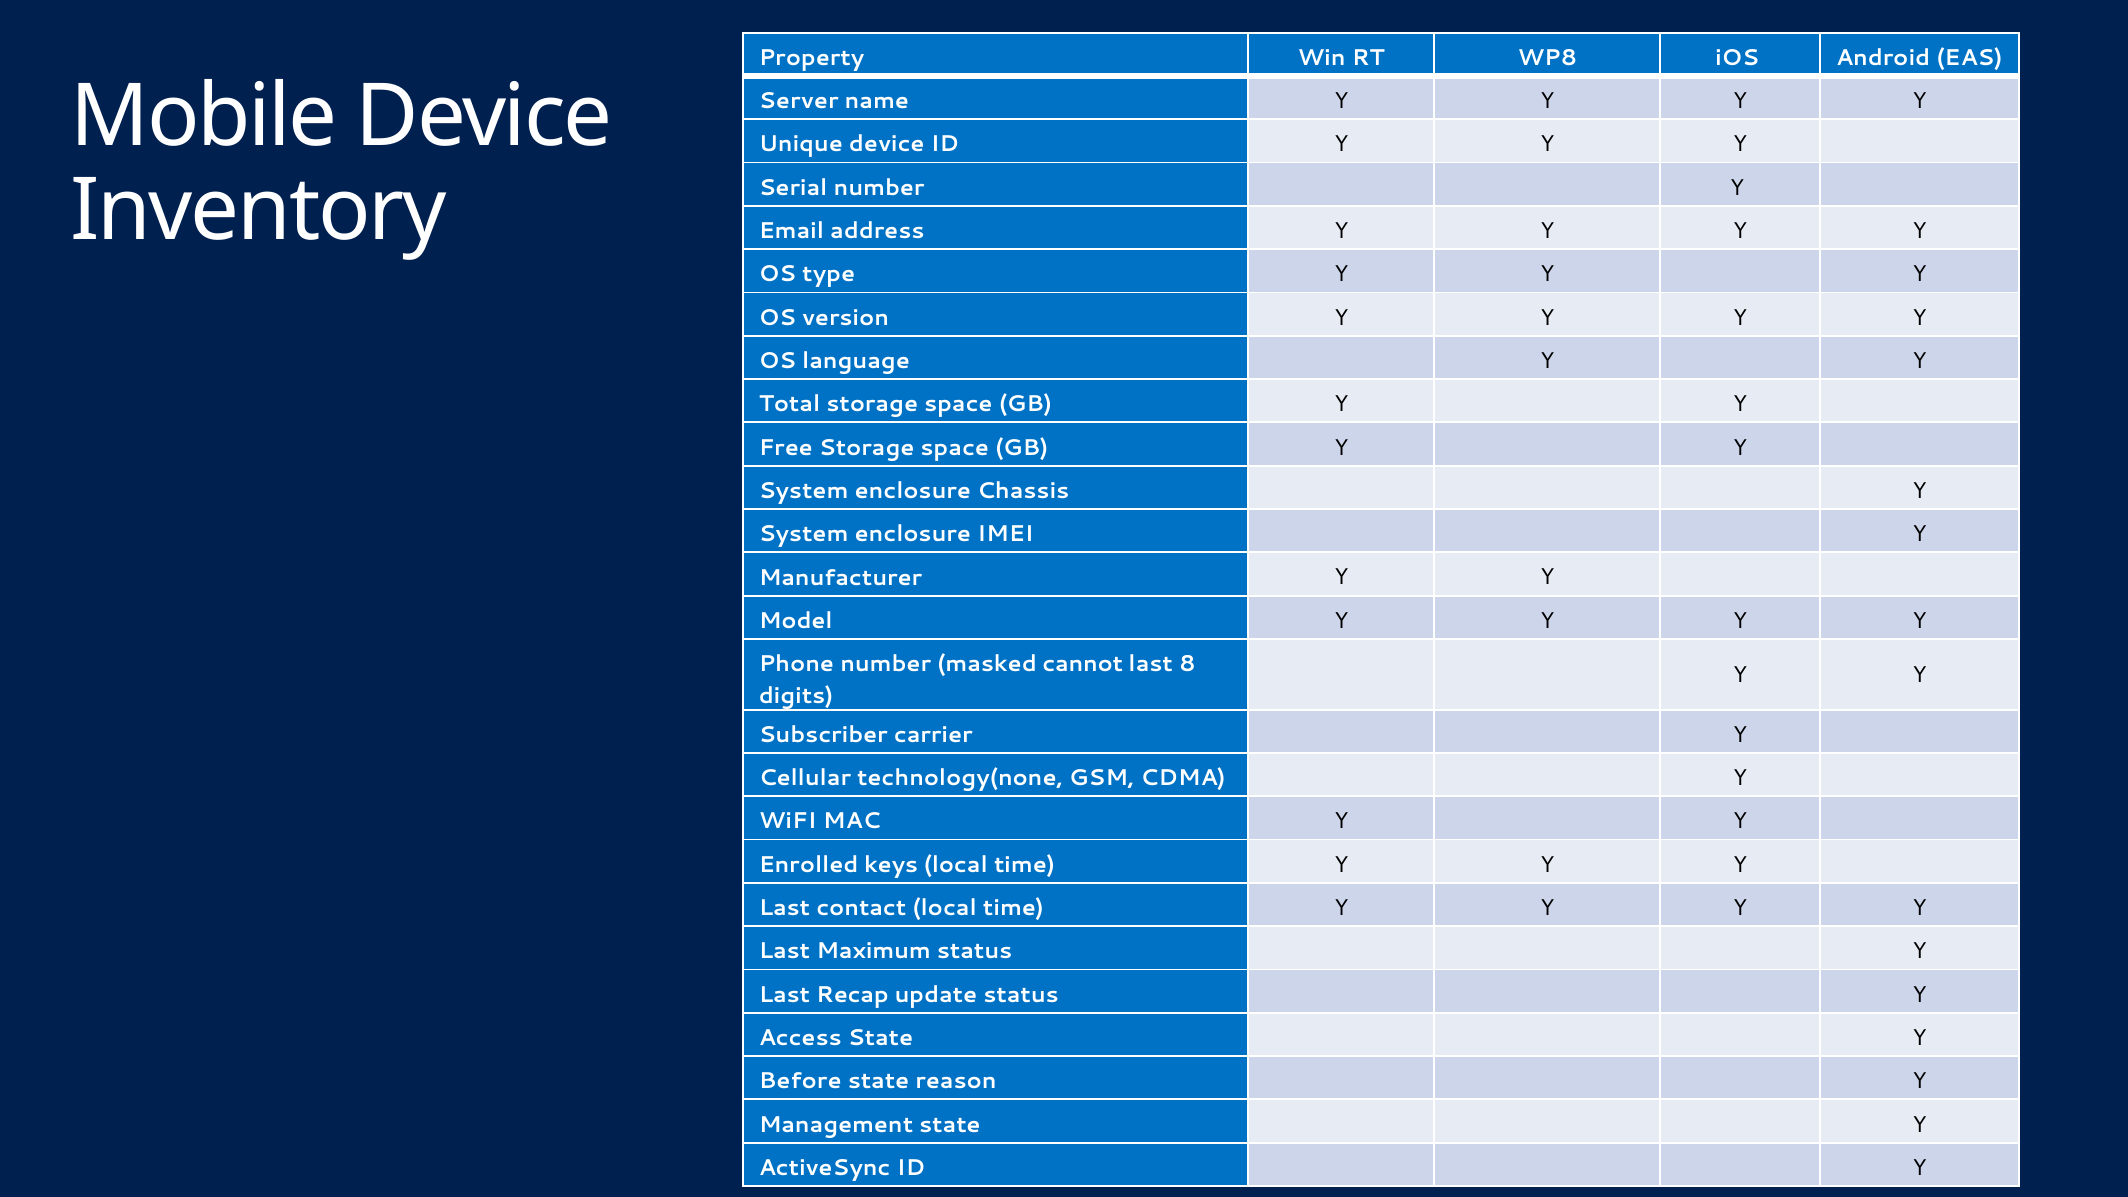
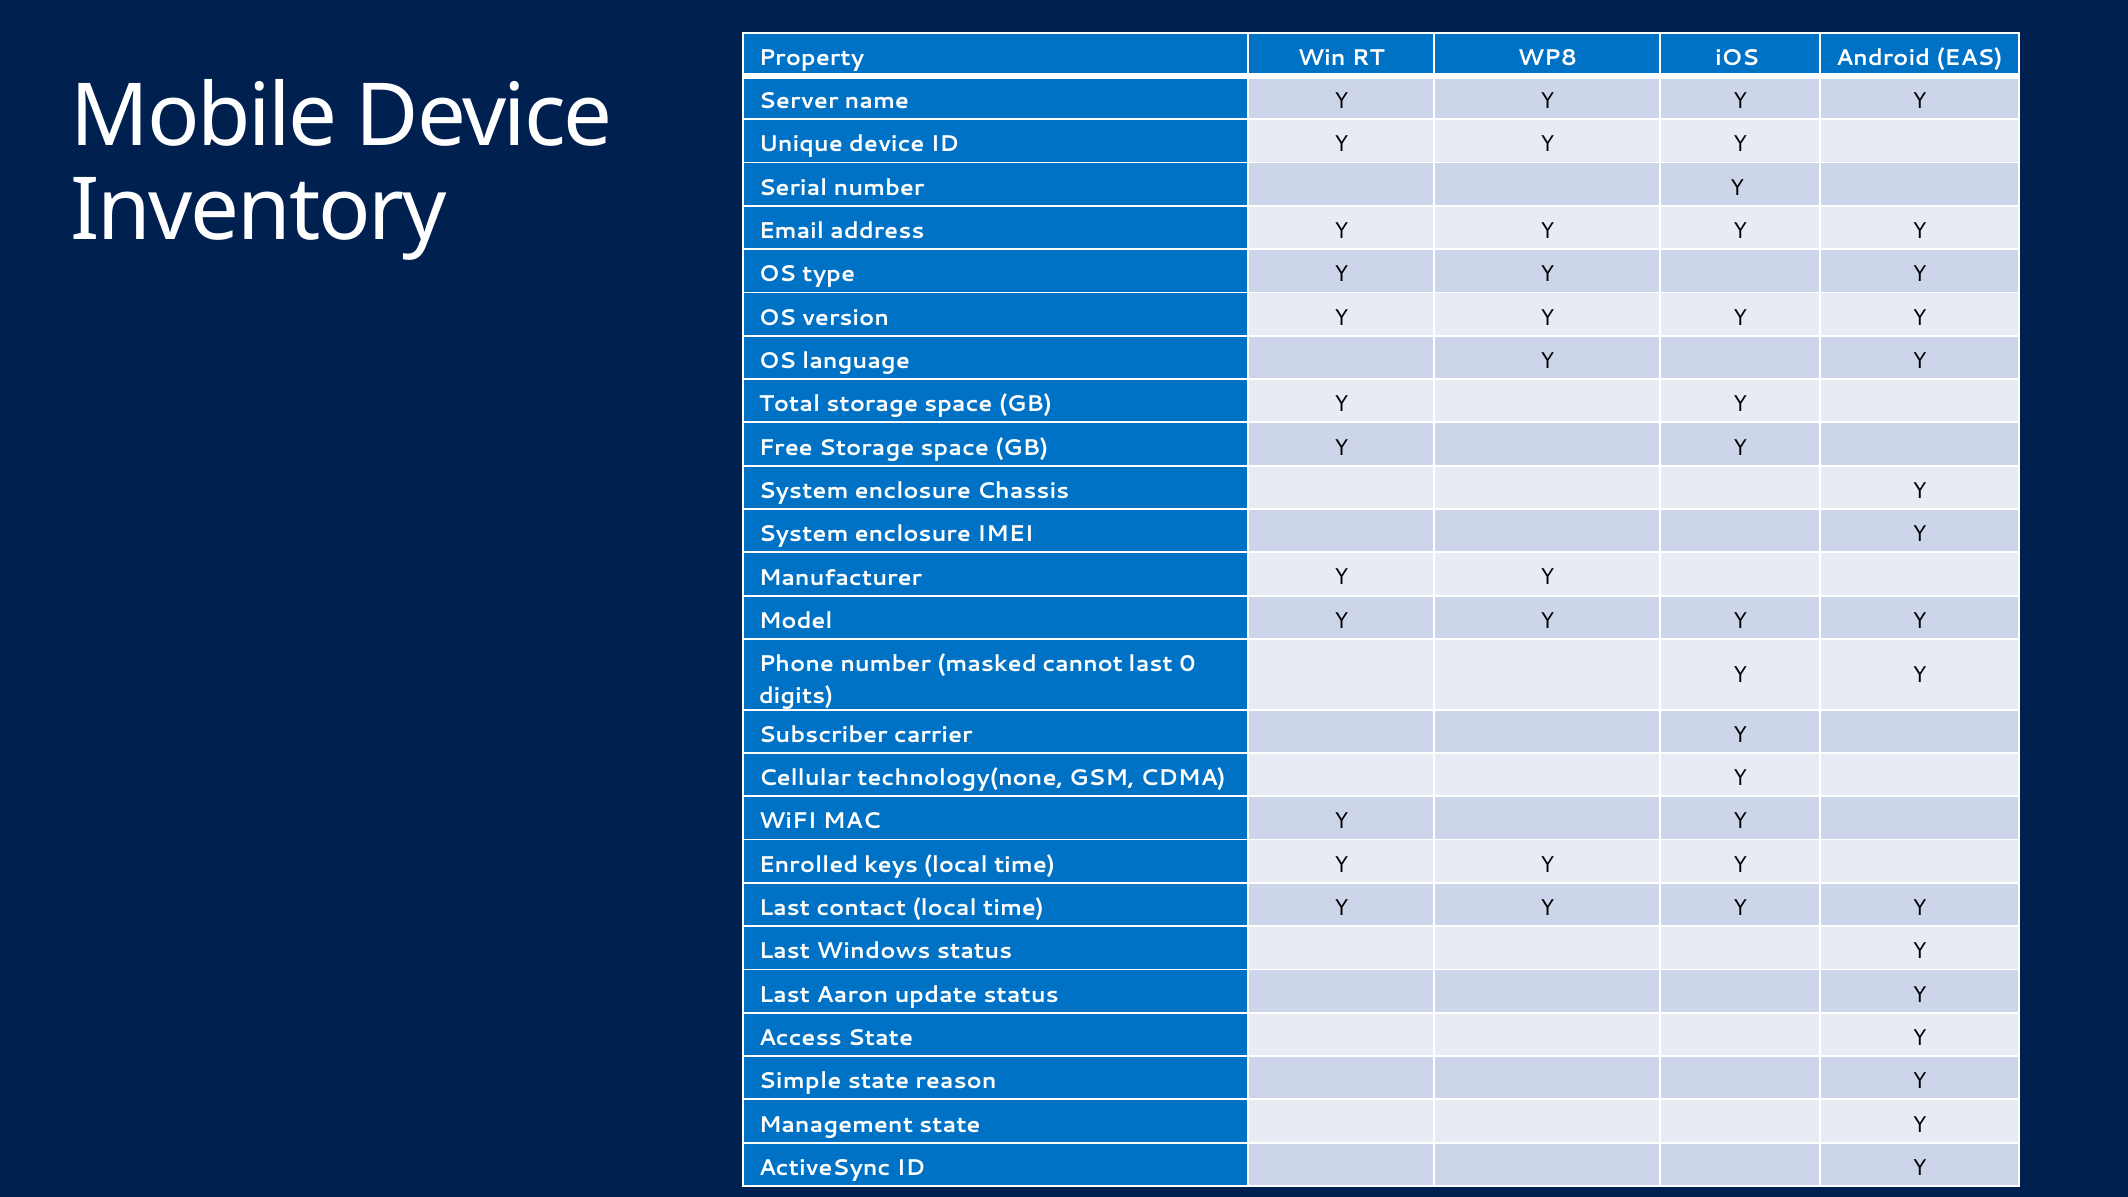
8: 8 -> 0
Maximum: Maximum -> Windows
Recap: Recap -> Aaron
Before: Before -> Simple
